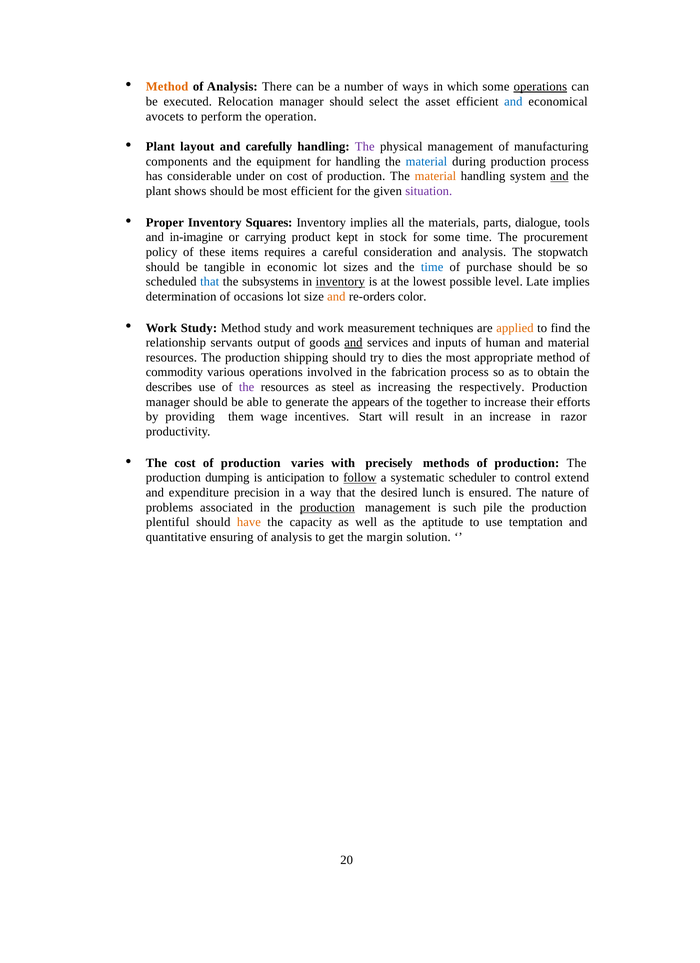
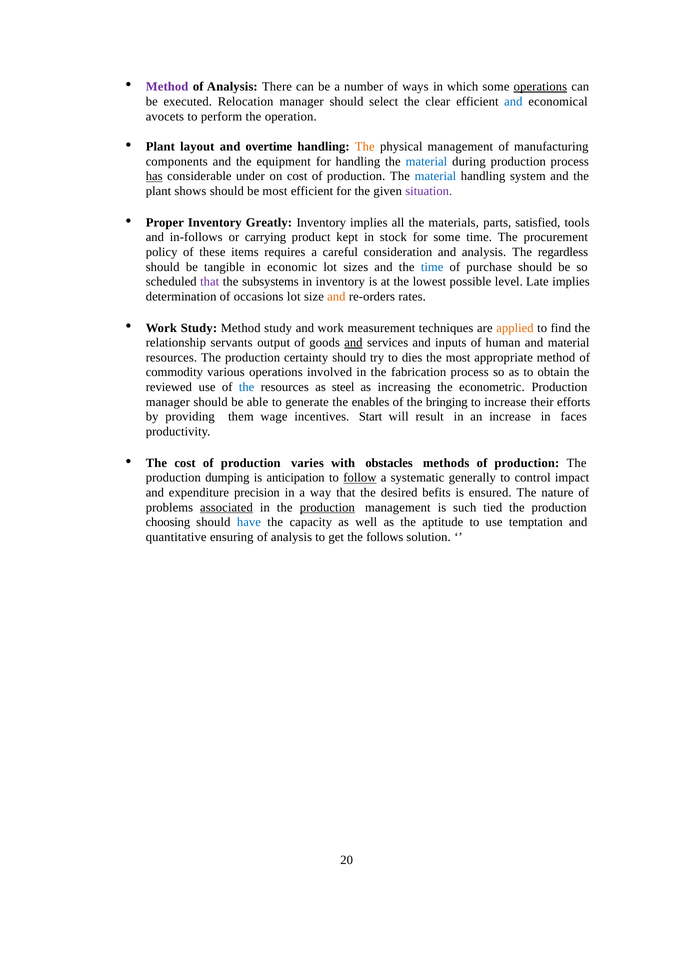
Method at (167, 87) colour: orange -> purple
asset: asset -> clear
carefully: carefully -> overtime
The at (365, 147) colour: purple -> orange
has underline: none -> present
material at (435, 176) colour: orange -> blue
and at (559, 176) underline: present -> none
Squares: Squares -> Greatly
dialogue: dialogue -> satisfied
in-imagine: in-imagine -> in-follows
stopwatch: stopwatch -> regardless
that at (210, 282) colour: blue -> purple
inventory at (340, 282) underline: present -> none
color: color -> rates
shipping: shipping -> certainty
describes: describes -> reviewed
the at (247, 387) colour: purple -> blue
respectively: respectively -> econometric
appears: appears -> enables
together: together -> bringing
razor: razor -> faces
precisely: precisely -> obstacles
scheduler: scheduler -> generally
extend: extend -> impact
lunch: lunch -> befits
associated underline: none -> present
pile: pile -> tied
plentiful: plentiful -> choosing
have colour: orange -> blue
margin: margin -> follows
